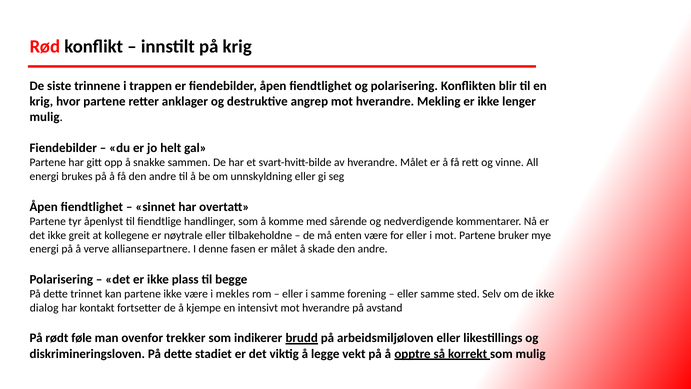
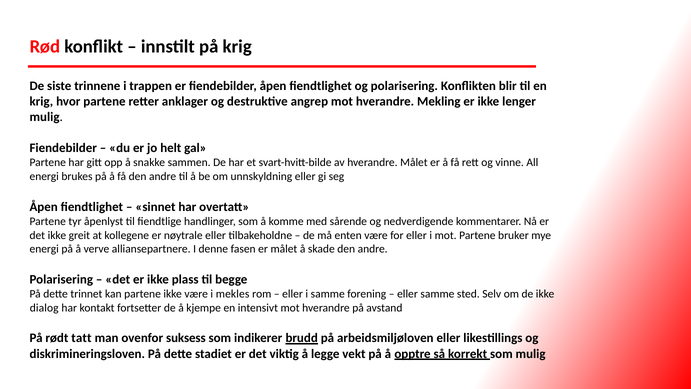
føle: føle -> tatt
trekker: trekker -> suksess
